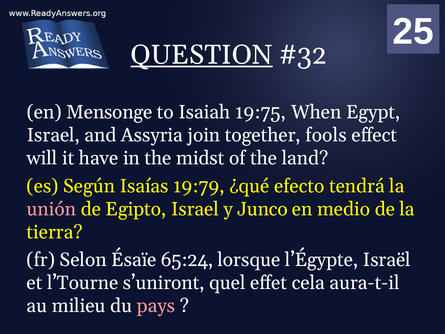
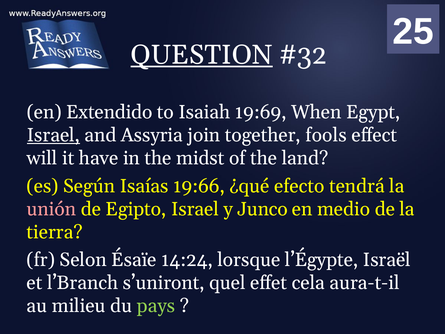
Mensonge: Mensonge -> Extendido
19:75: 19:75 -> 19:69
Israel at (53, 135) underline: none -> present
19:79: 19:79 -> 19:66
65:24: 65:24 -> 14:24
l’Tourne: l’Tourne -> l’Branch
pays colour: pink -> light green
